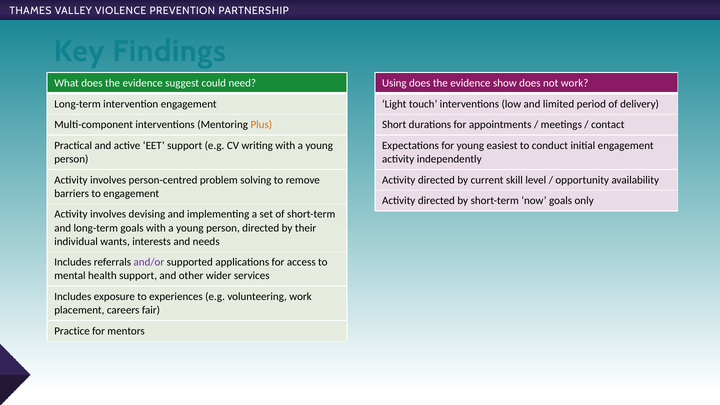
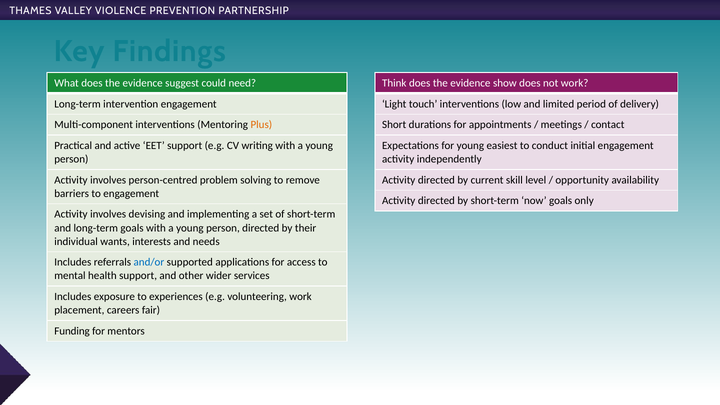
Using: Using -> Think
and/or colour: purple -> blue
Practice: Practice -> Funding
